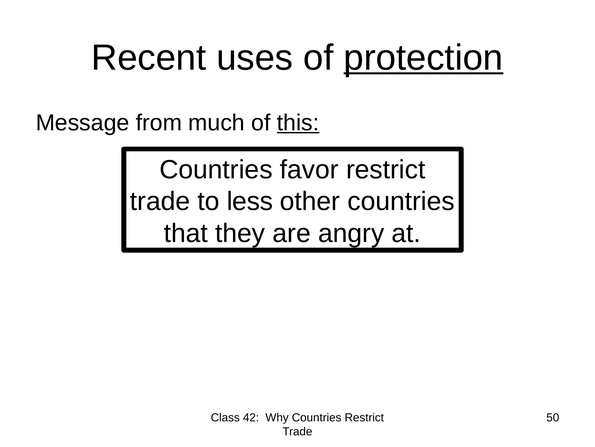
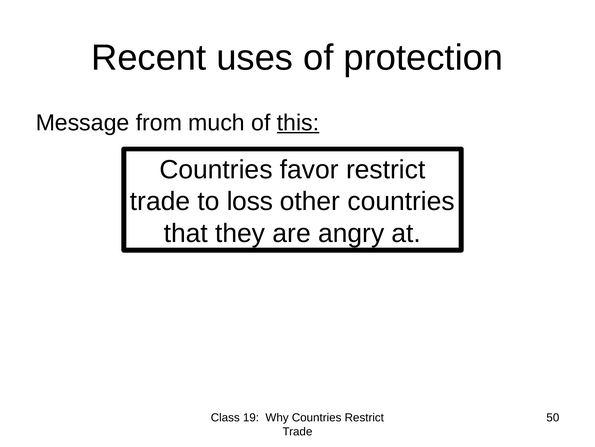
protection underline: present -> none
less: less -> loss
42: 42 -> 19
